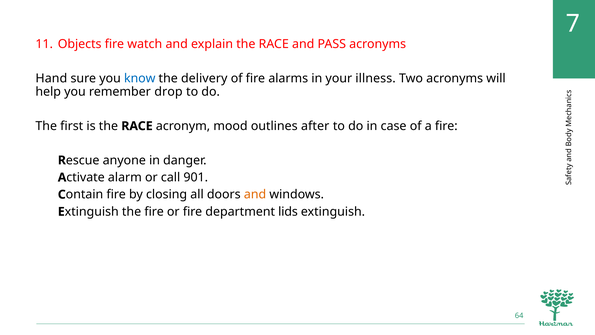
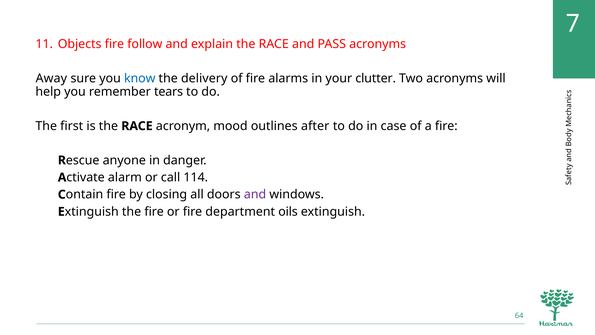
watch: watch -> follow
Hand: Hand -> Away
illness: illness -> clutter
drop: drop -> tears
901: 901 -> 114
and at (255, 194) colour: orange -> purple
lids: lids -> oils
